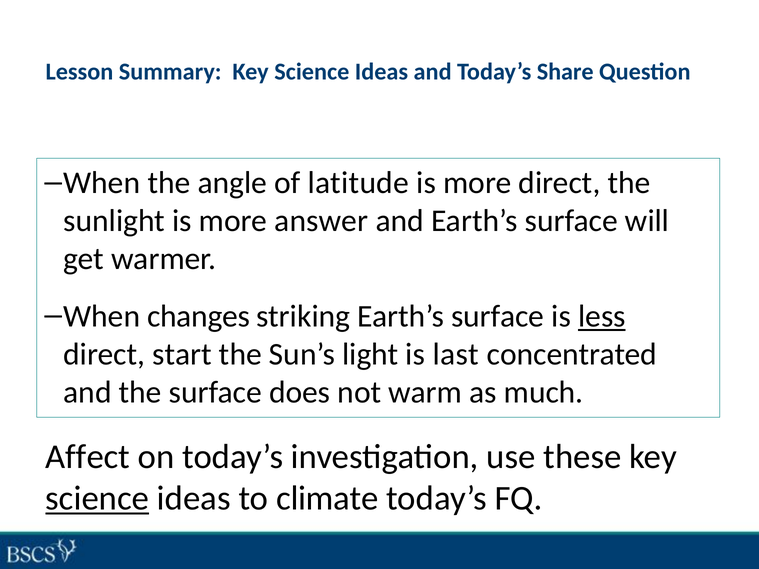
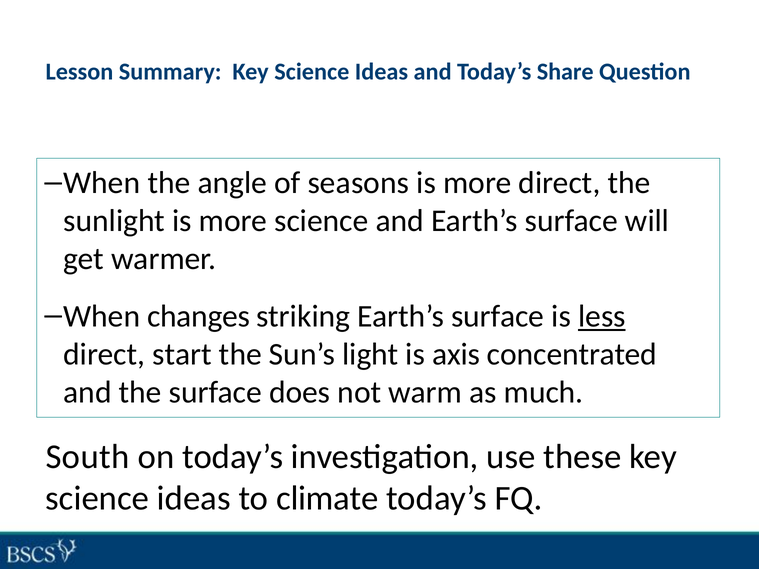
latitude: latitude -> seasons
more answer: answer -> science
last: last -> axis
Affect: Affect -> South
science at (97, 499) underline: present -> none
